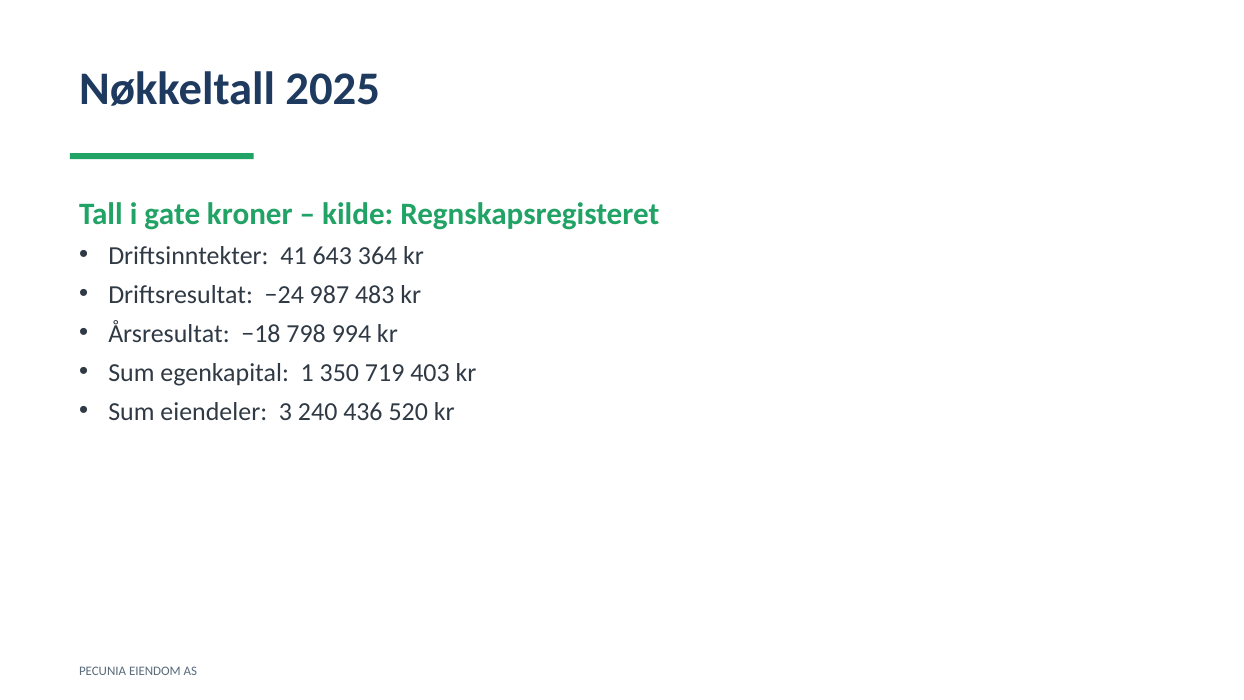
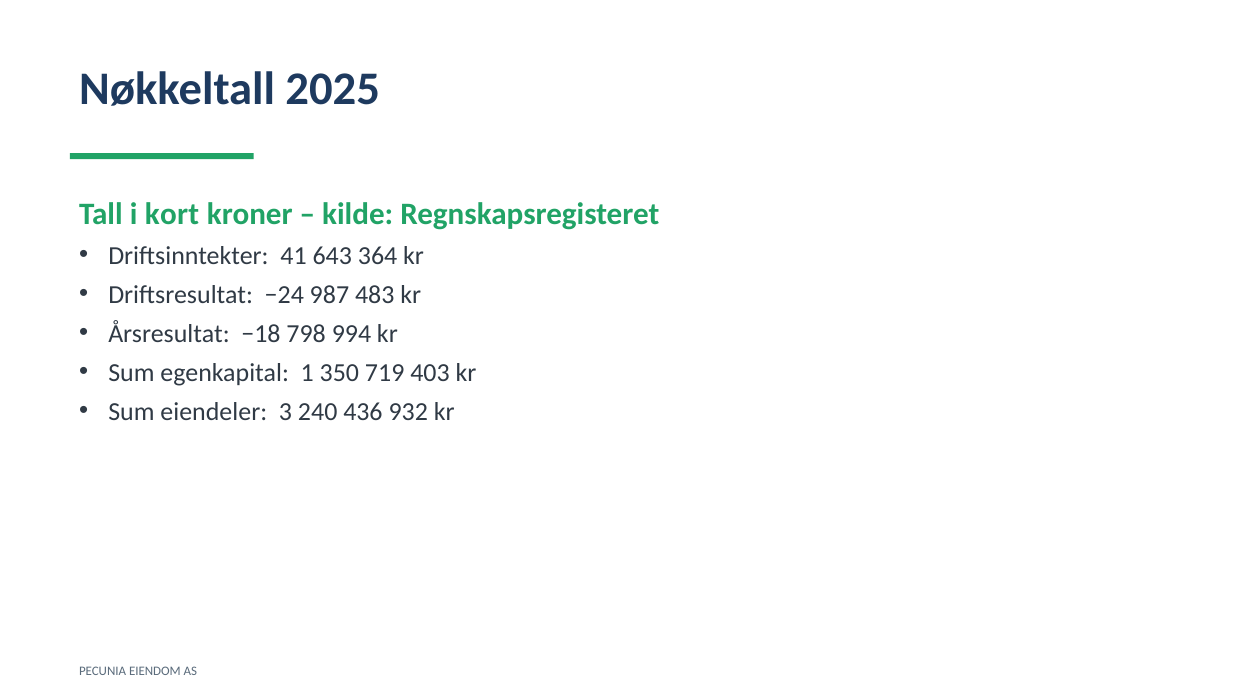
gate: gate -> kort
520: 520 -> 932
